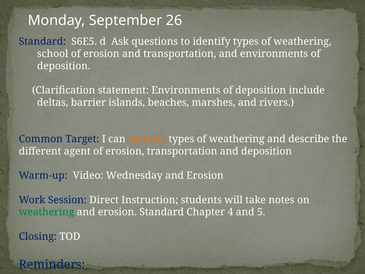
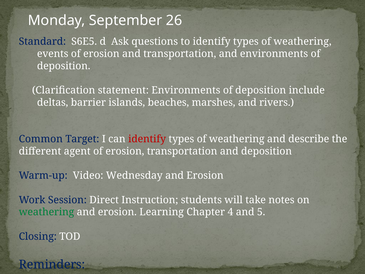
school: school -> events
identify at (147, 139) colour: orange -> red
erosion Standard: Standard -> Learning
